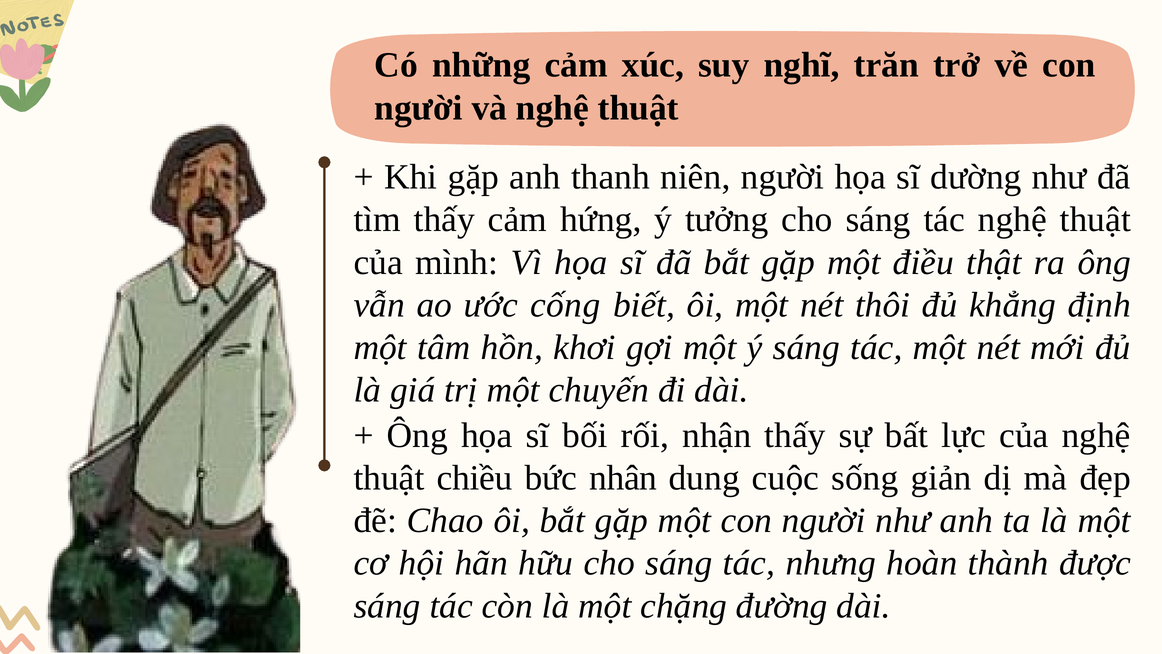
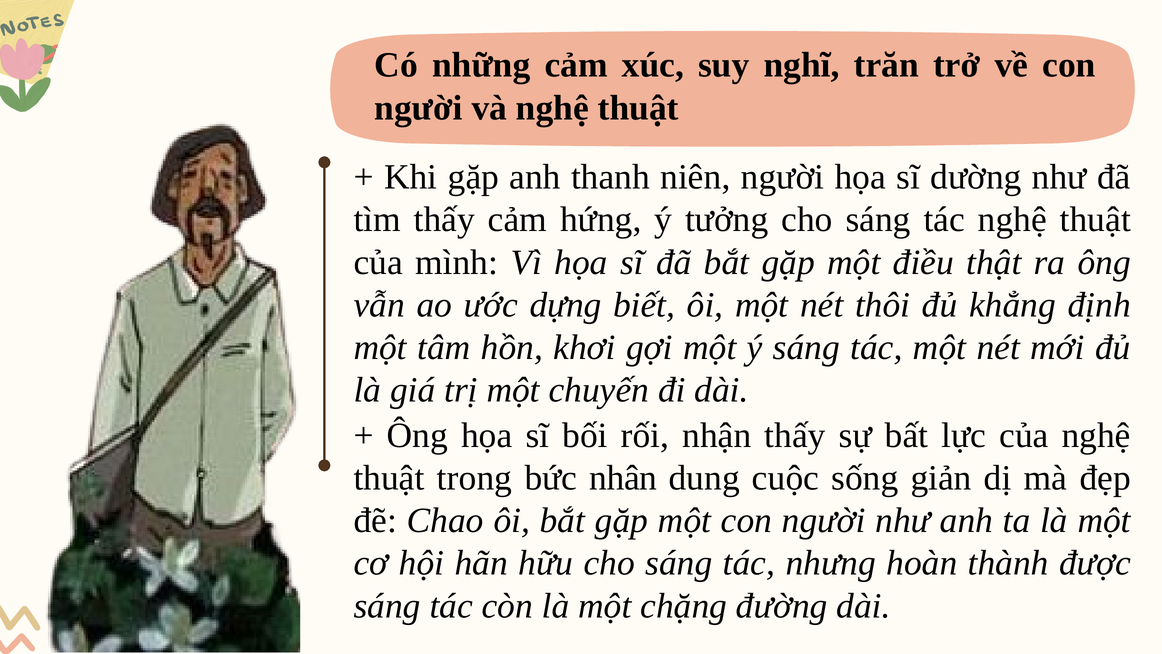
cống: cống -> dựng
chiều: chiều -> trong
